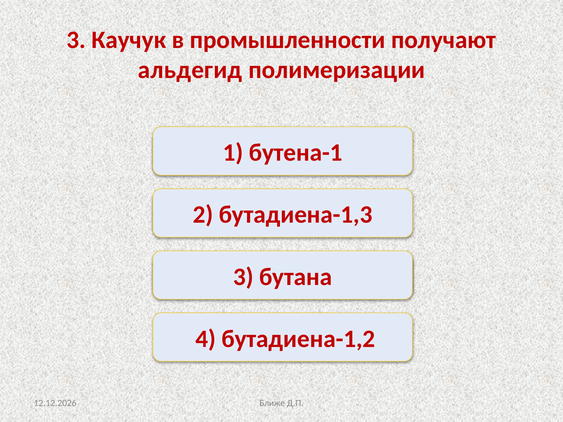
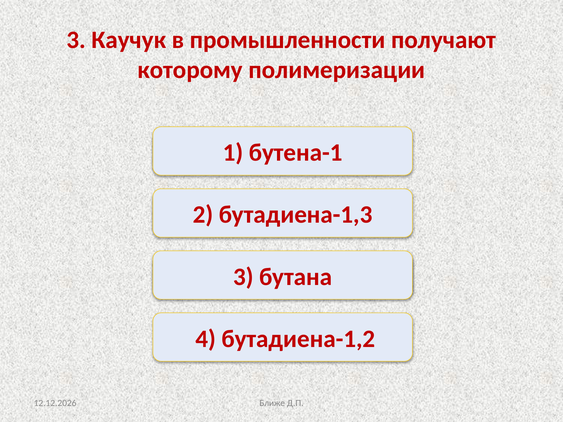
альдегид: альдегид -> которому
